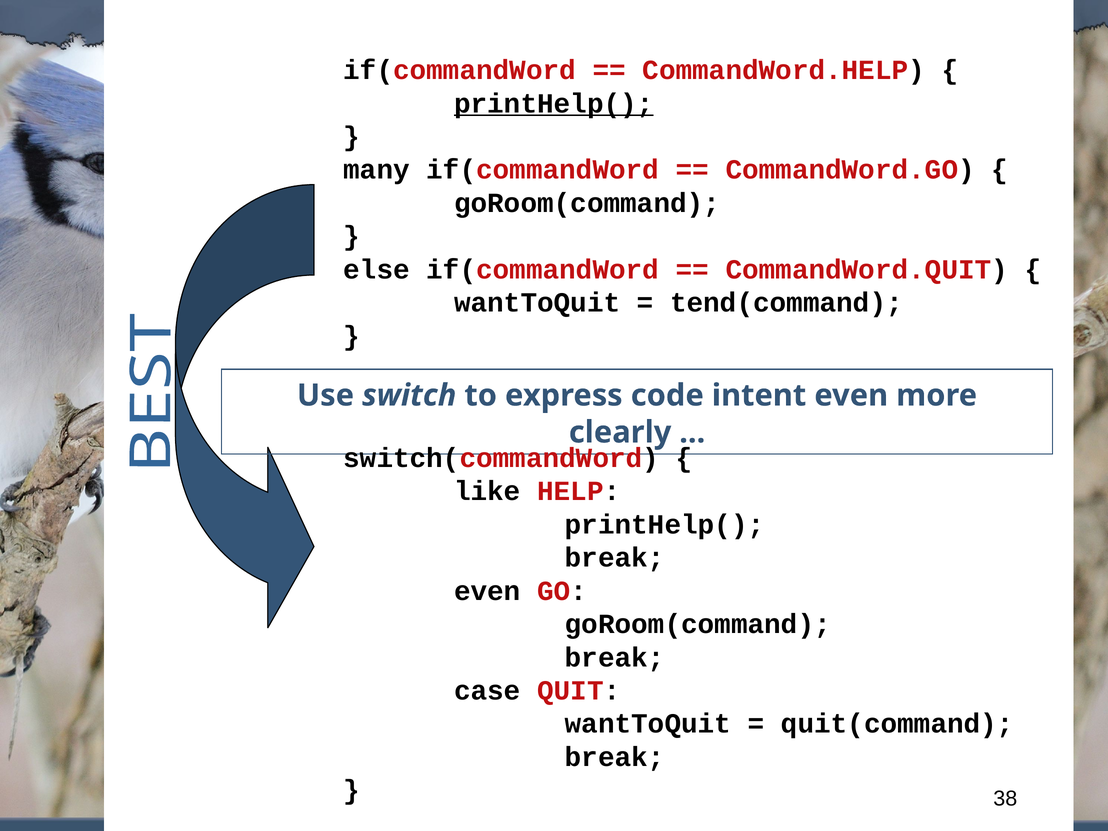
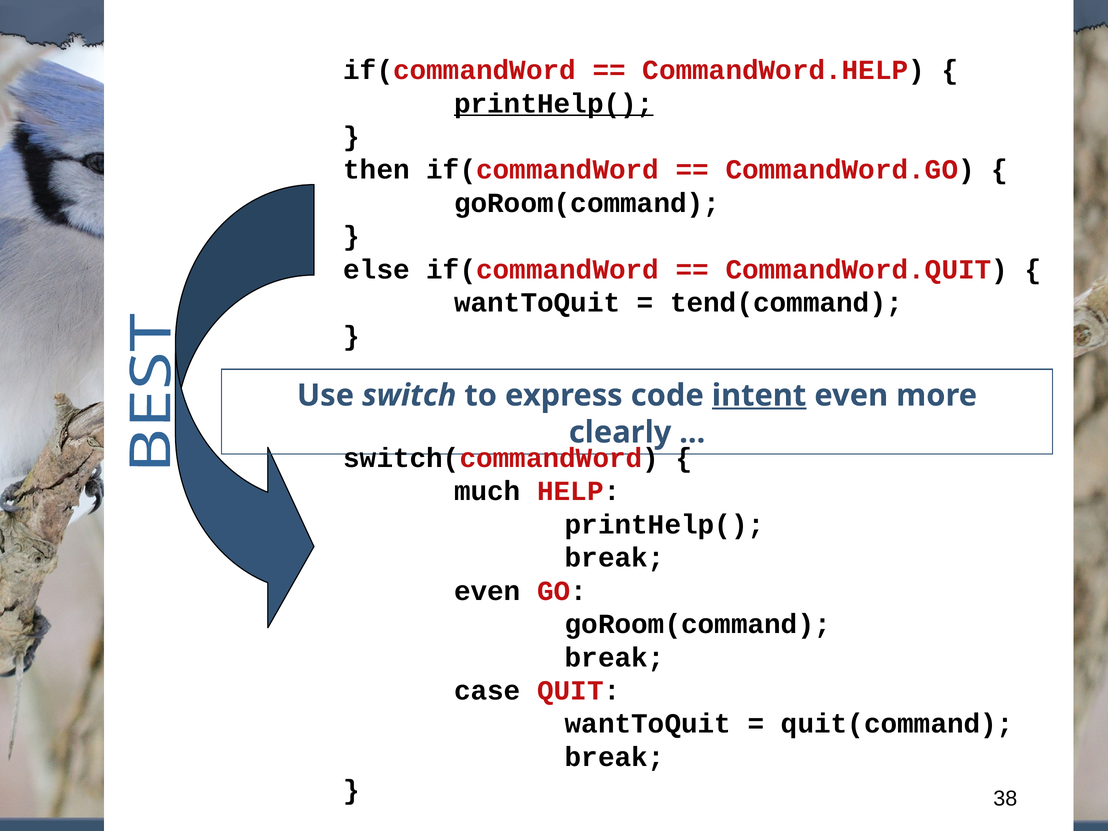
many: many -> then
intent underline: none -> present
like: like -> much
